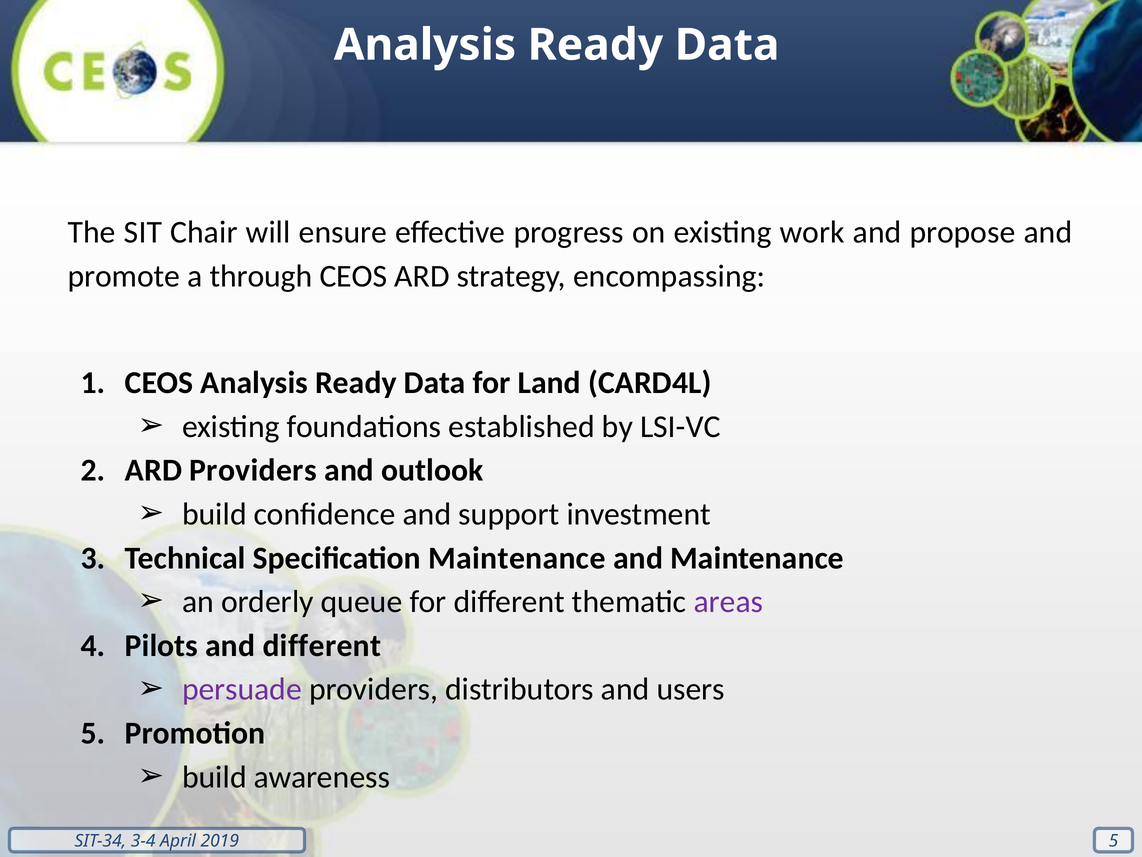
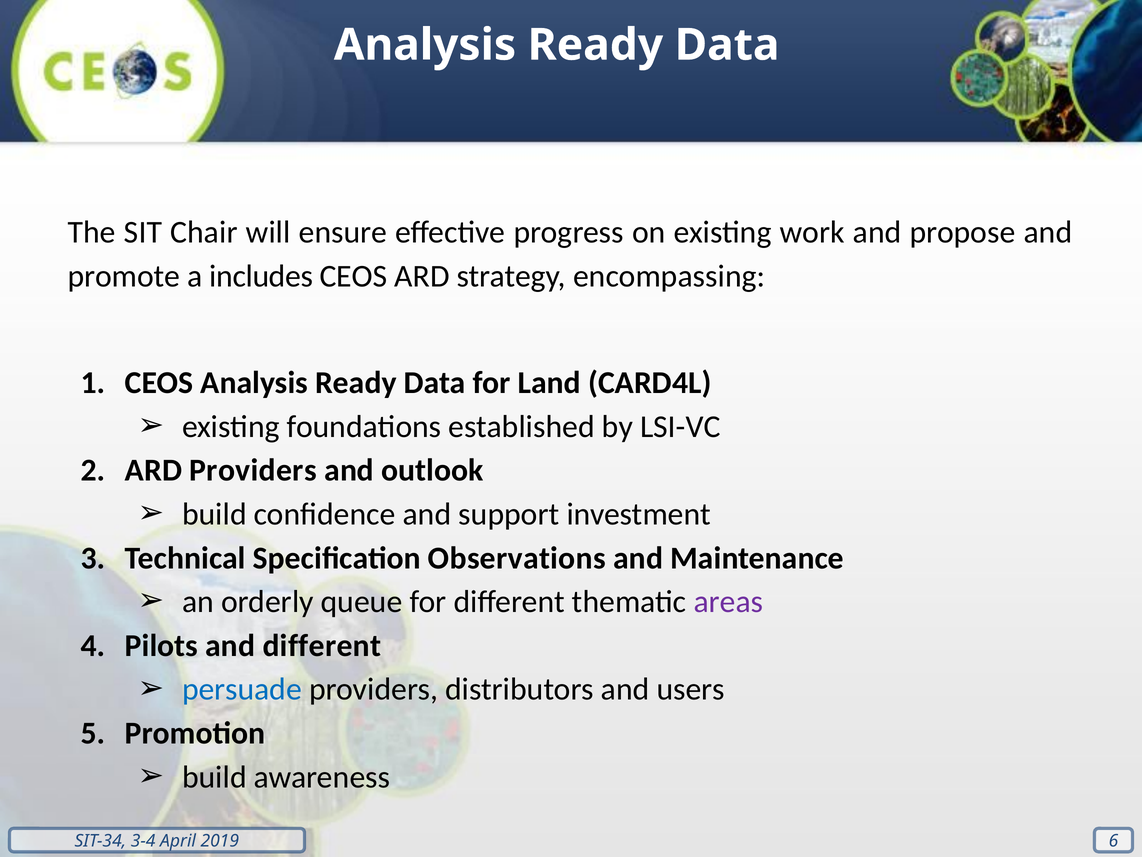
through: through -> includes
Specification Maintenance: Maintenance -> Observations
persuade colour: purple -> blue
5 at (1113, 841): 5 -> 6
